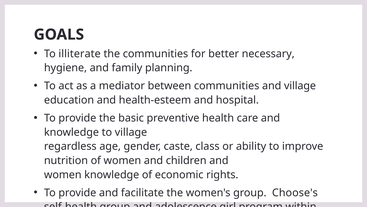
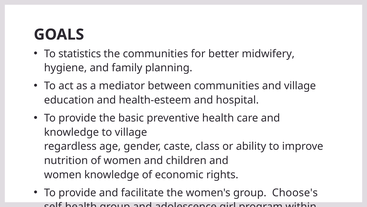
illiterate: illiterate -> statistics
necessary: necessary -> midwifery
